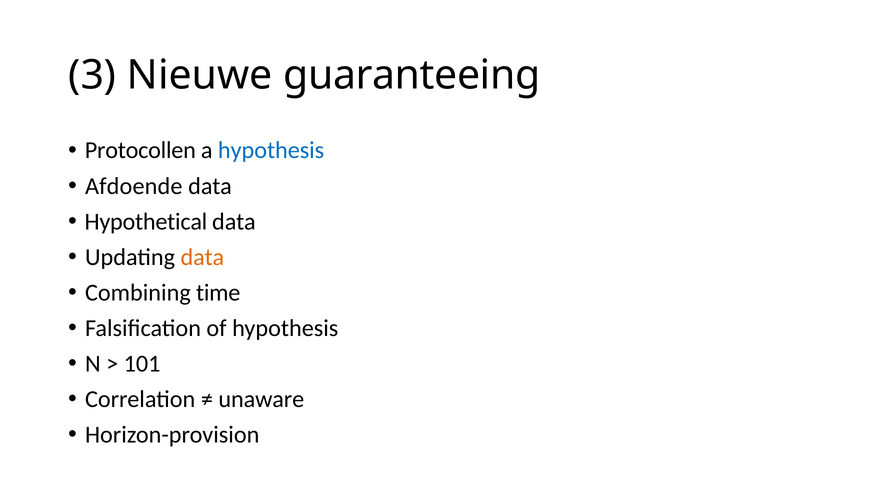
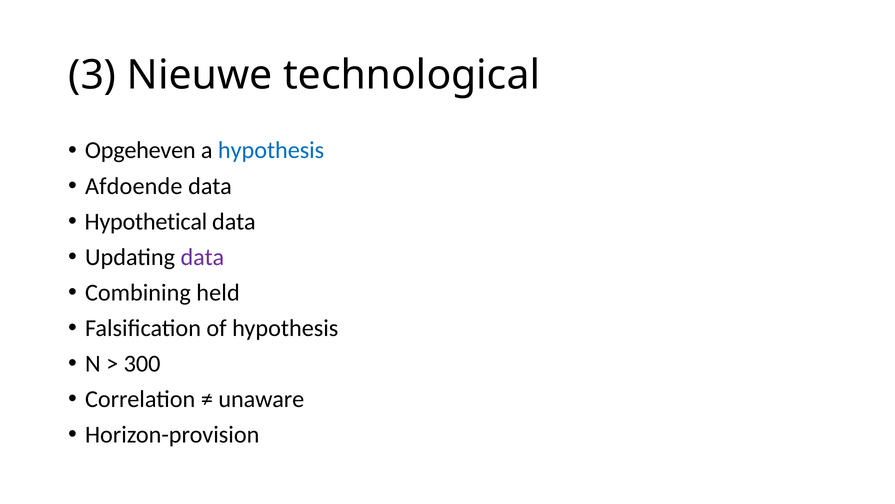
guaranteeing: guaranteeing -> technological
Protocollen: Protocollen -> Opgeheven
data at (202, 257) colour: orange -> purple
time: time -> held
101: 101 -> 300
